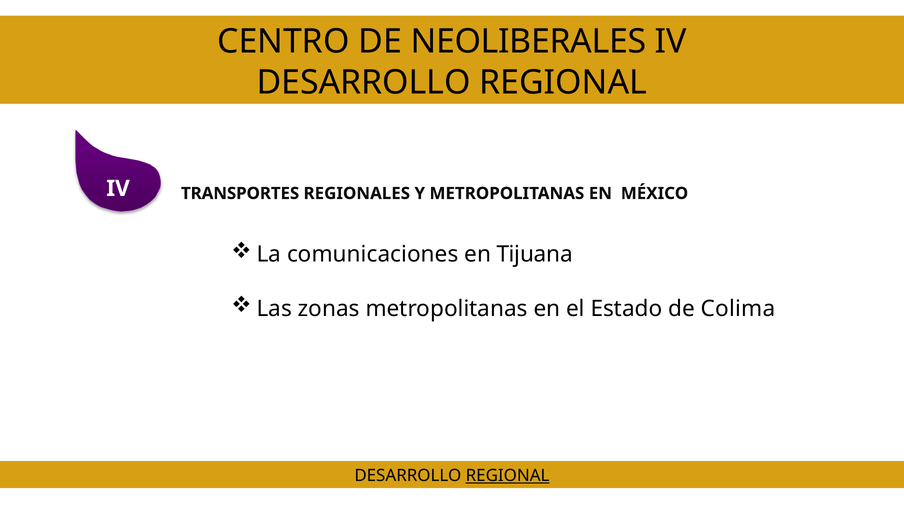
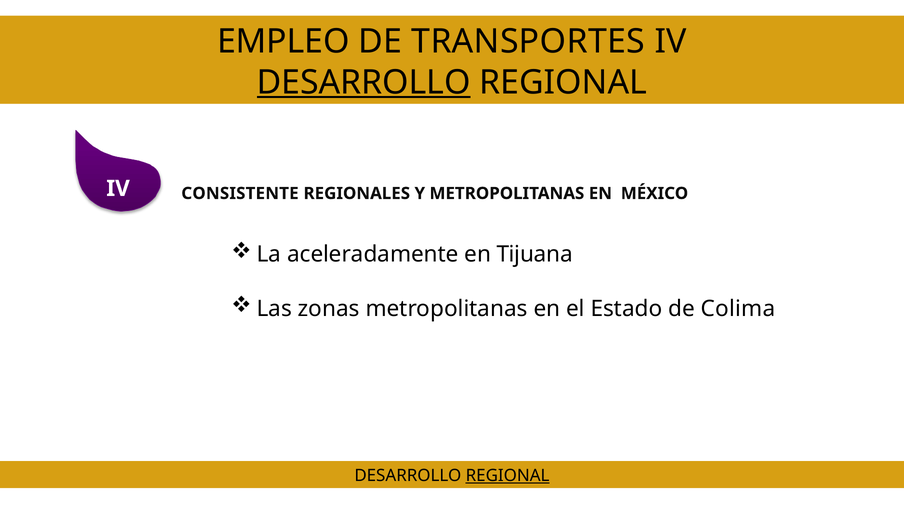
CENTRO: CENTRO -> EMPLEO
NEOLIBERALES: NEOLIBERALES -> TRANSPORTES
DESARROLLO at (364, 82) underline: none -> present
TRANSPORTES: TRANSPORTES -> CONSISTENTE
comunicaciones: comunicaciones -> aceleradamente
